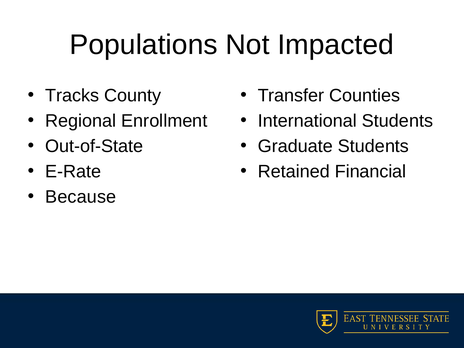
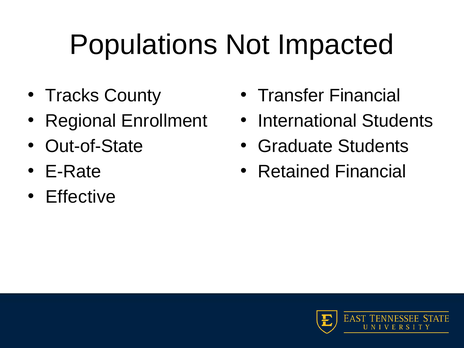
Transfer Counties: Counties -> Financial
Because: Because -> Effective
